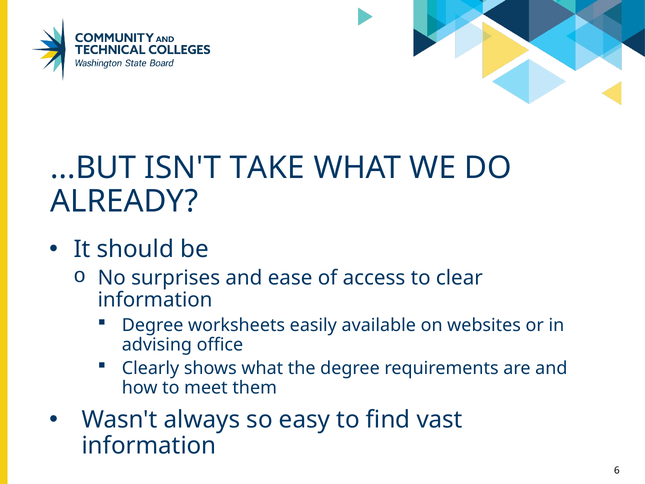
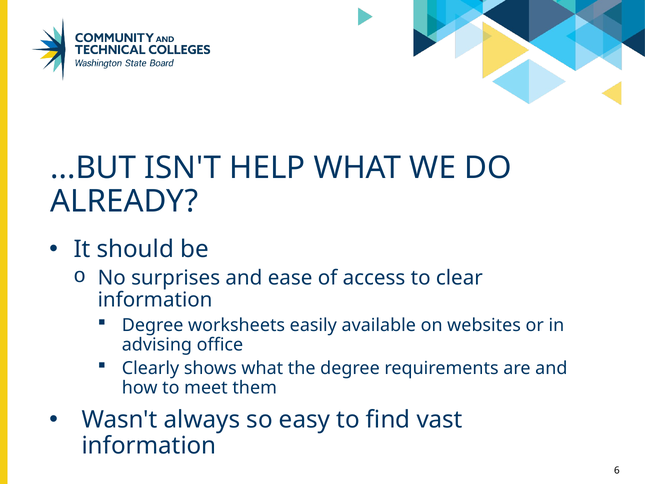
TAKE: TAKE -> HELP
